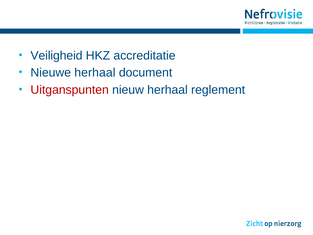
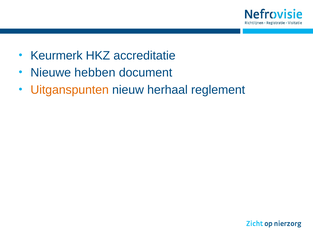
Veiligheid: Veiligheid -> Keurmerk
Nieuwe herhaal: herhaal -> hebben
Uitganspunten colour: red -> orange
